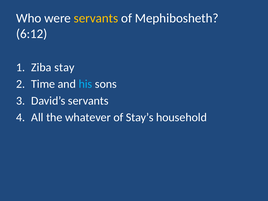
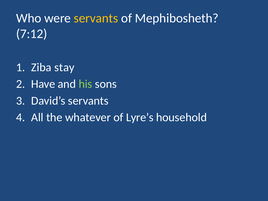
6:12: 6:12 -> 7:12
Time: Time -> Have
his colour: light blue -> light green
Stay’s: Stay’s -> Lyre’s
